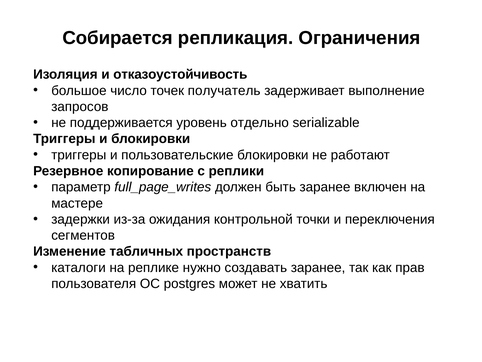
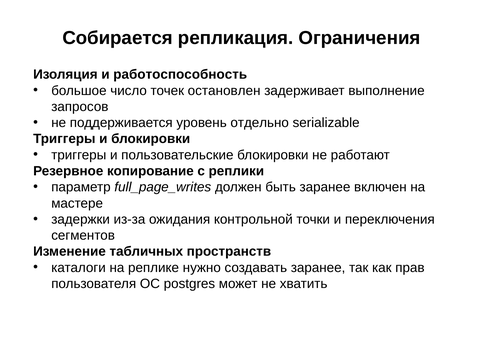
отказоустойчивость: отказоустойчивость -> работоспособность
получатель: получатель -> остановлен
